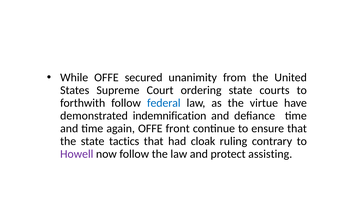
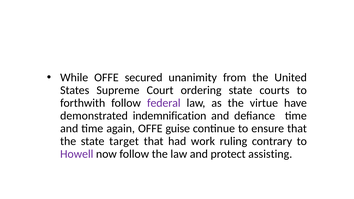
federal colour: blue -> purple
front: front -> guise
tactics: tactics -> target
cloak: cloak -> work
